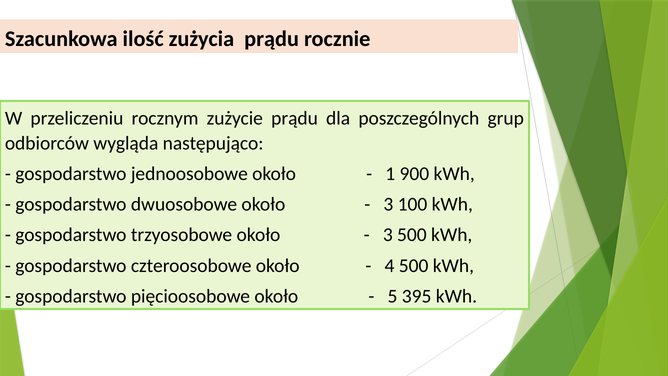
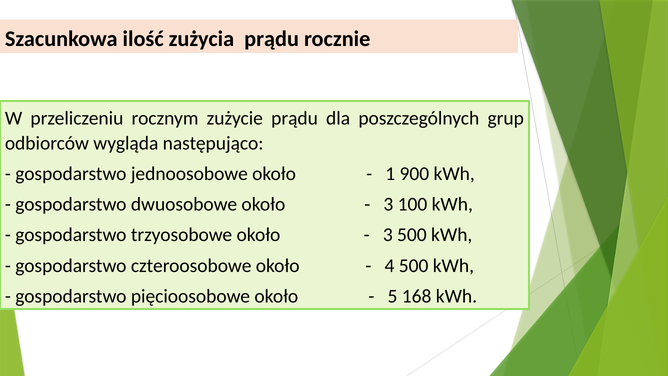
395: 395 -> 168
